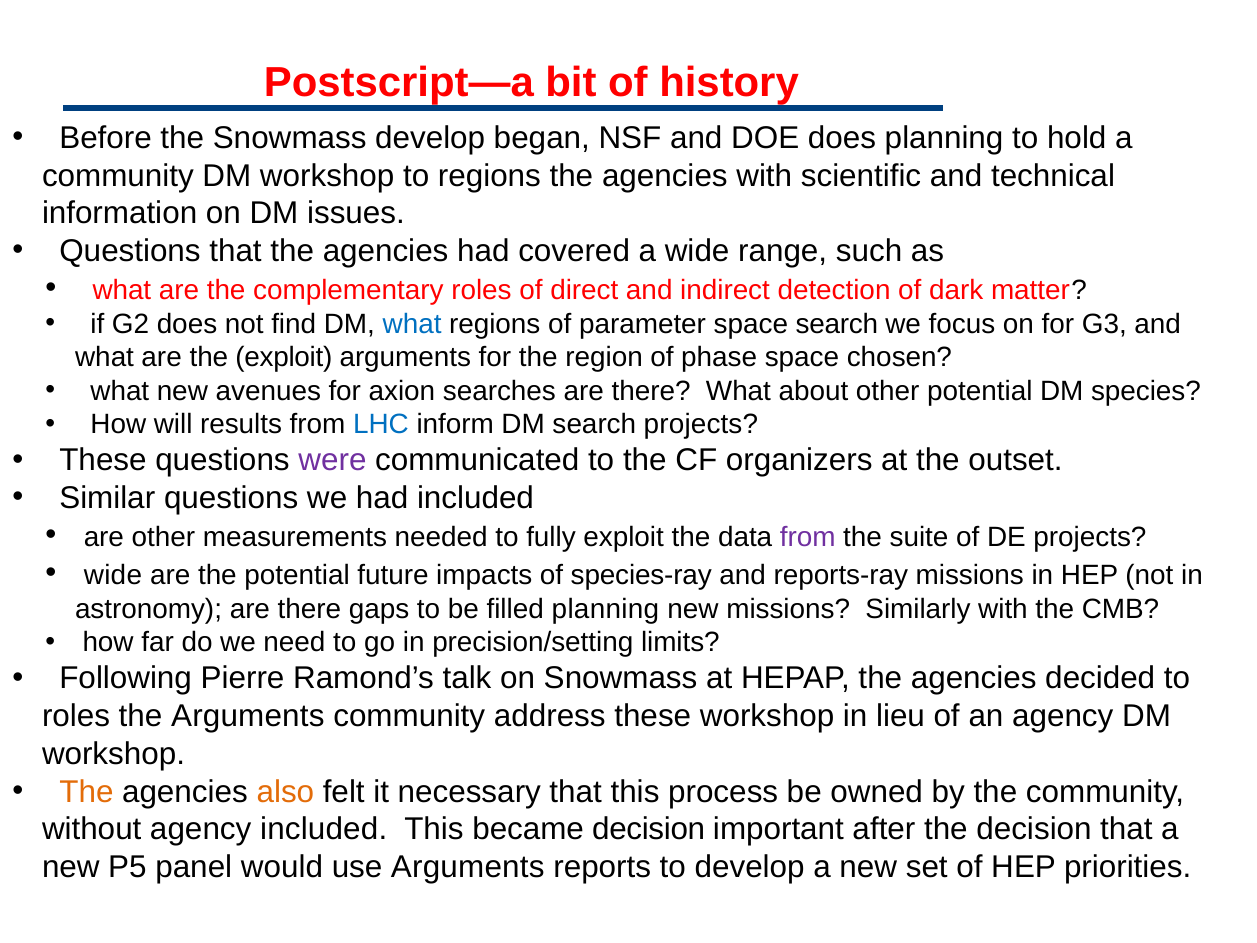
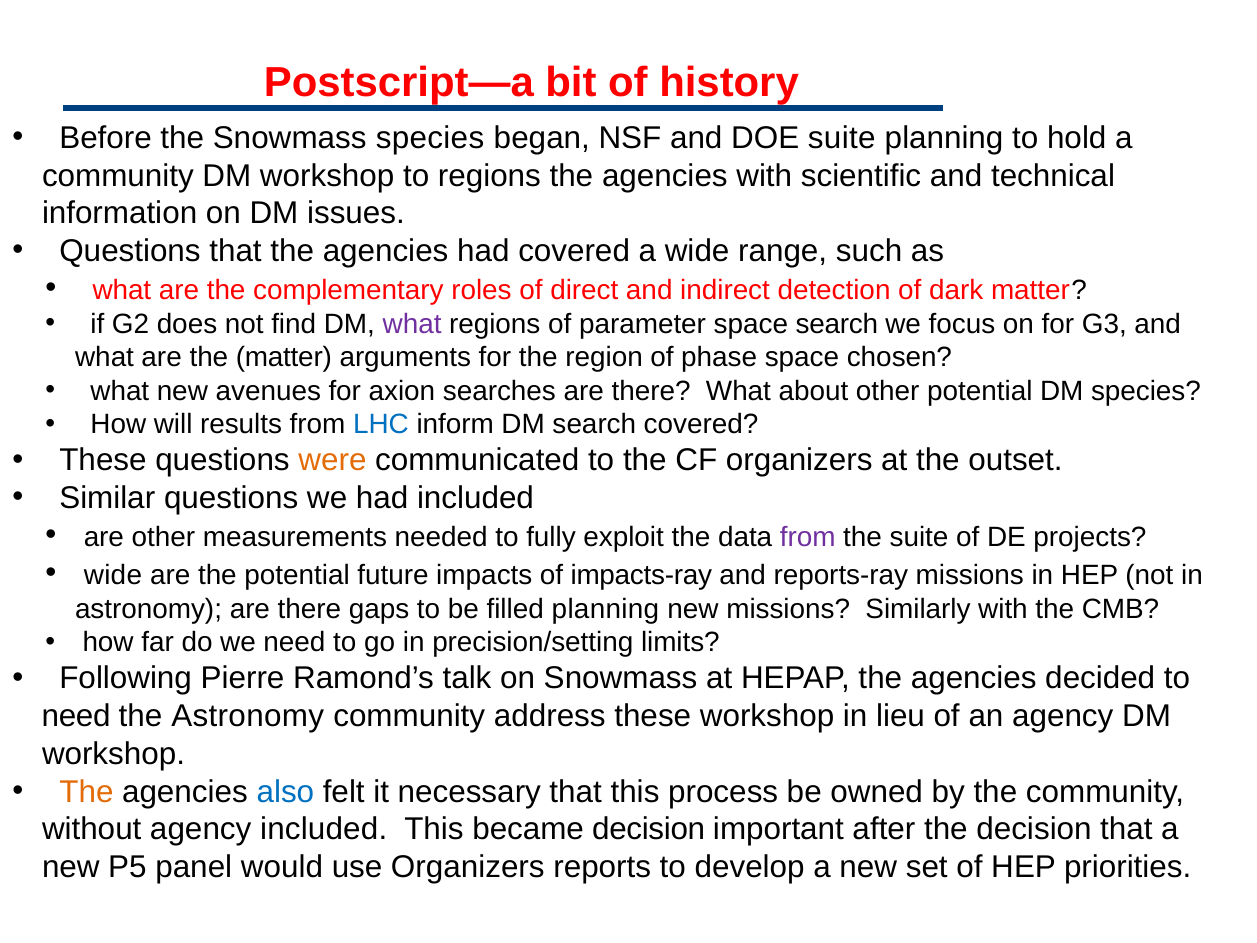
Snowmass develop: develop -> species
DOE does: does -> suite
what at (412, 324) colour: blue -> purple
the exploit: exploit -> matter
search projects: projects -> covered
were colour: purple -> orange
species-ray: species-ray -> impacts-ray
roles at (76, 716): roles -> need
the Arguments: Arguments -> Astronomy
also colour: orange -> blue
use Arguments: Arguments -> Organizers
